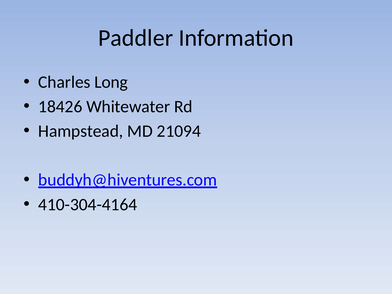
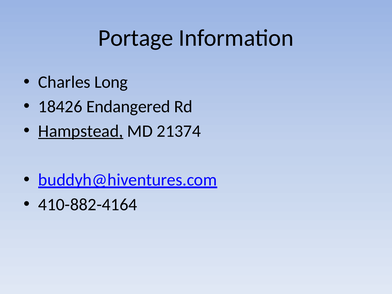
Paddler: Paddler -> Portage
Whitewater: Whitewater -> Endangered
Hampstead underline: none -> present
21094: 21094 -> 21374
410-304-4164: 410-304-4164 -> 410-882-4164
